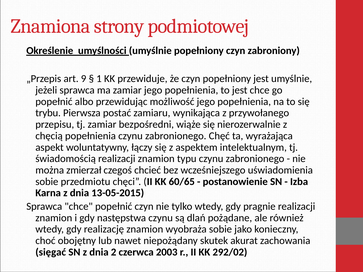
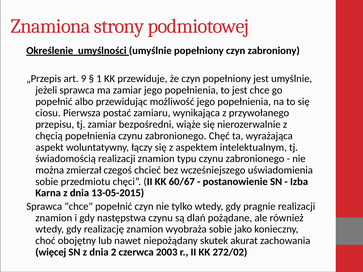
trybu: trybu -> ciosu
60/65: 60/65 -> 60/67
sięgać: sięgać -> więcej
292/02: 292/02 -> 272/02
